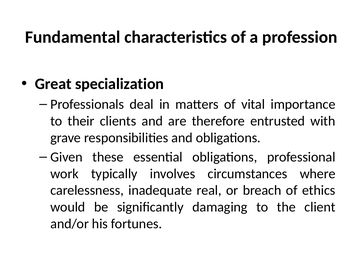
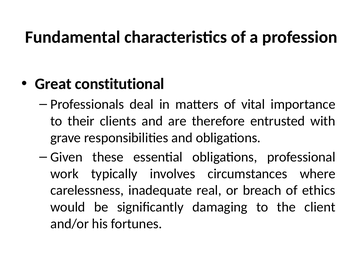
specialization: specialization -> constitutional
